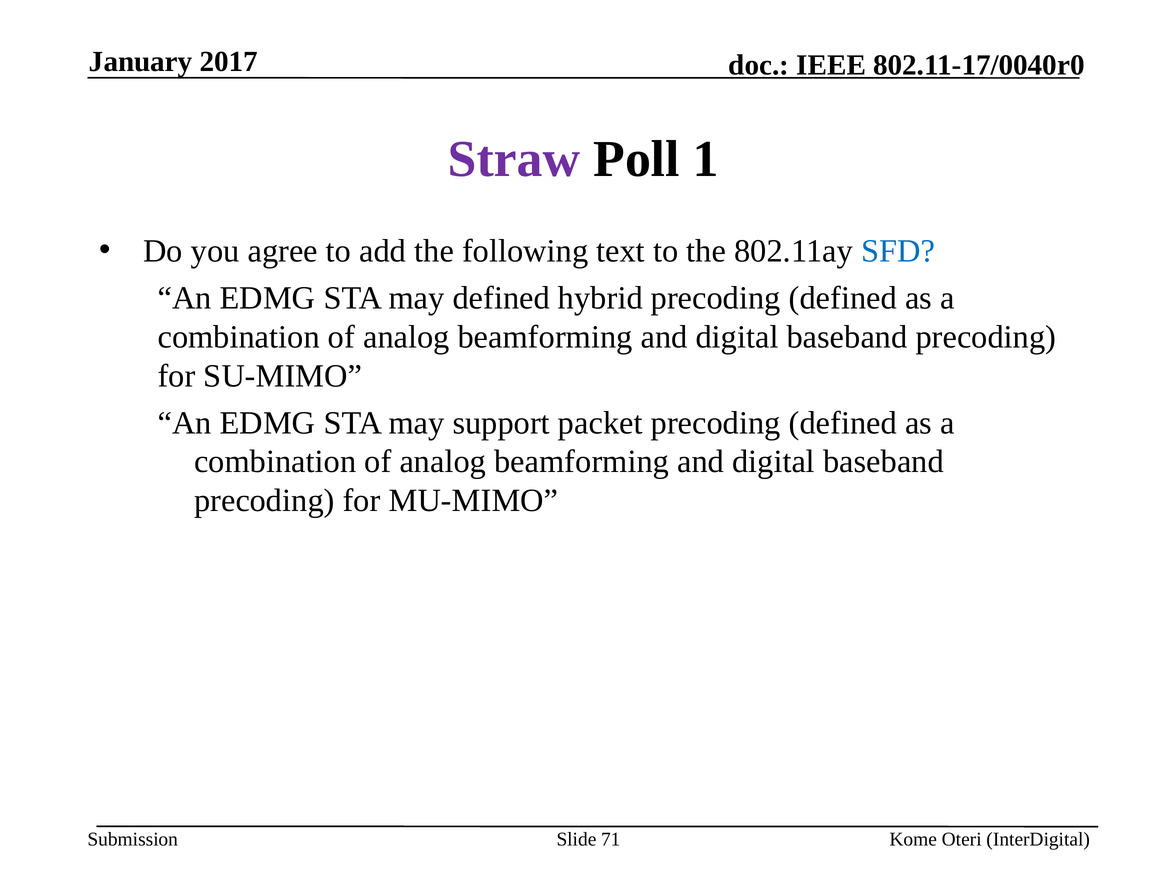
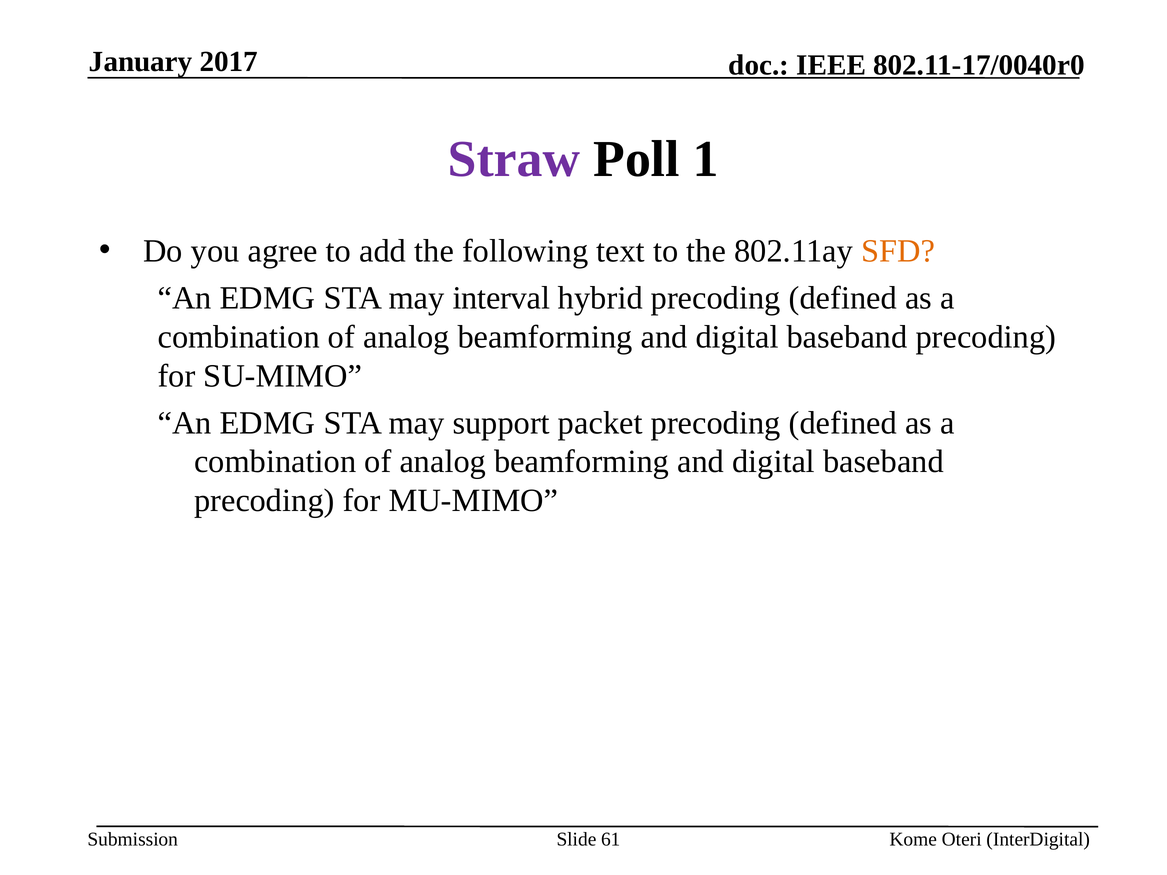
SFD colour: blue -> orange
may defined: defined -> interval
71: 71 -> 61
